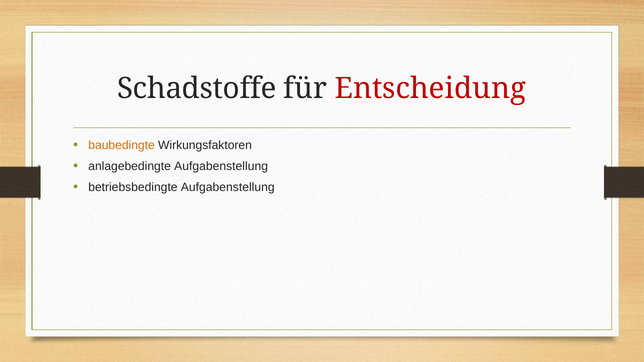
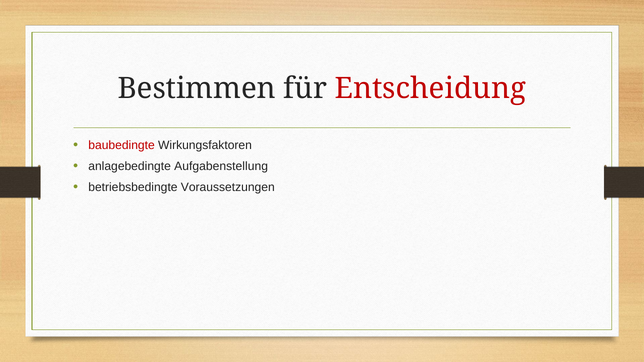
Schadstoffe: Schadstoffe -> Bestimmen
baubedingte colour: orange -> red
betriebsbedingte Aufgabenstellung: Aufgabenstellung -> Voraussetzungen
